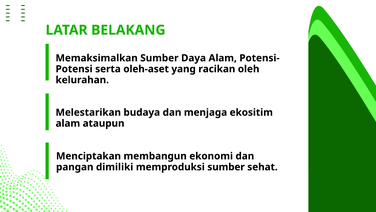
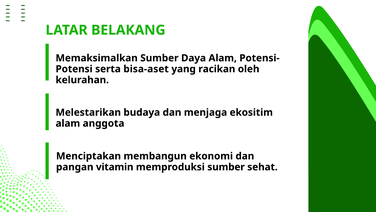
oleh-aset: oleh-aset -> bisa-aset
ataupun: ataupun -> anggota
dimiliki: dimiliki -> vitamin
